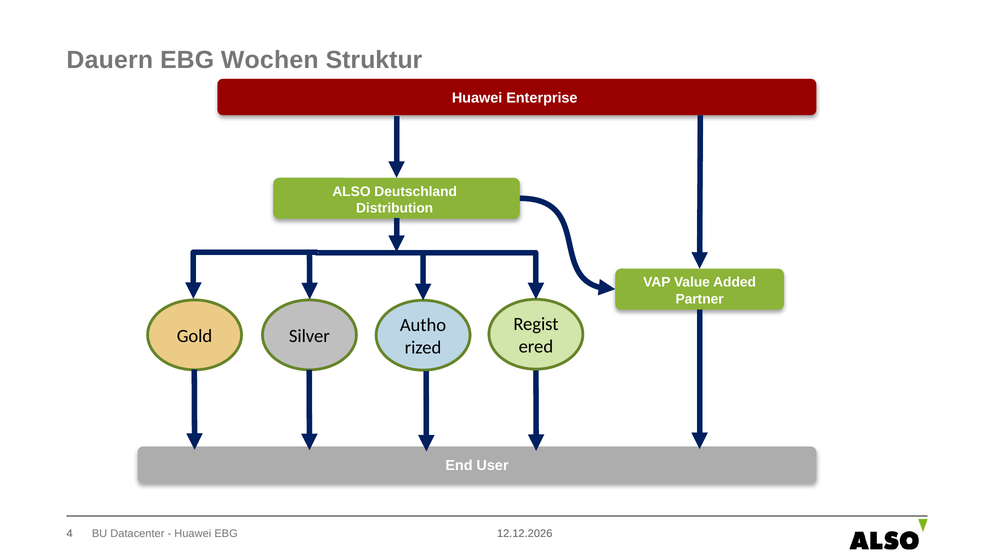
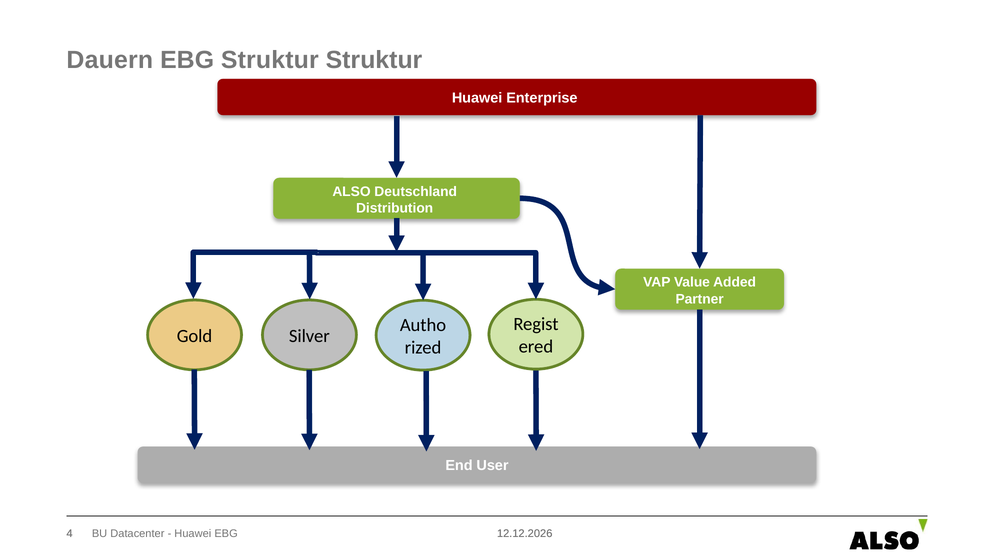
EBG Wochen: Wochen -> Struktur
